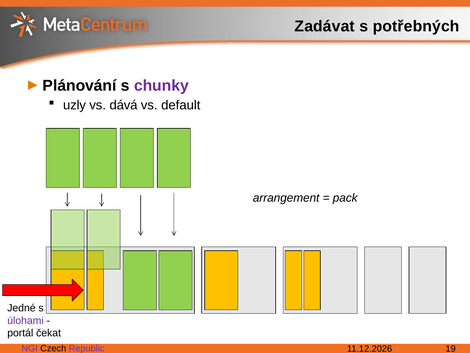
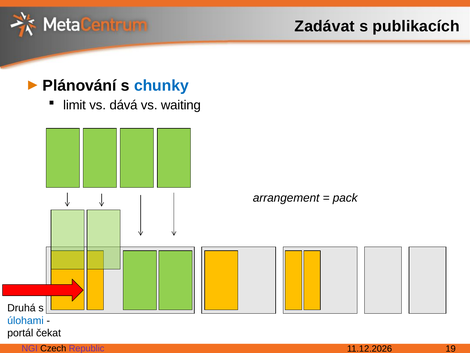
potřebných: potřebných -> publikacích
chunky colour: purple -> blue
uzly: uzly -> limit
default: default -> waiting
Jedné: Jedné -> Druhá
úlohami colour: purple -> blue
